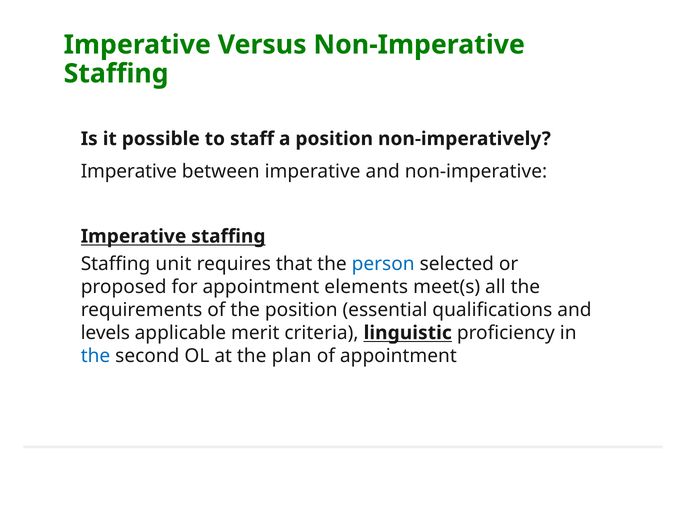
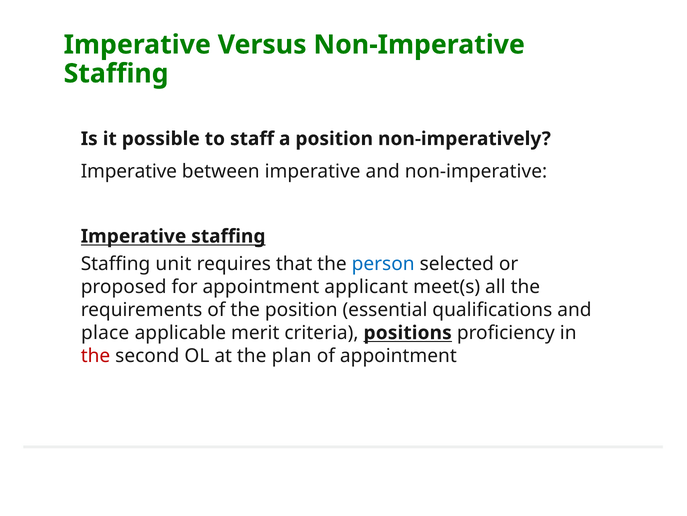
elements: elements -> applicant
levels: levels -> place
linguistic: linguistic -> positions
the at (95, 355) colour: blue -> red
